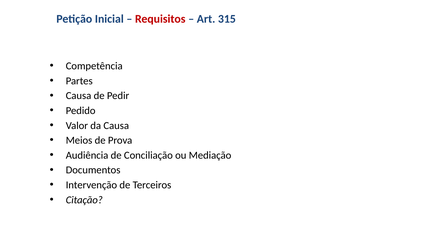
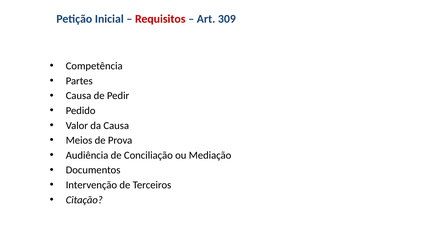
315: 315 -> 309
